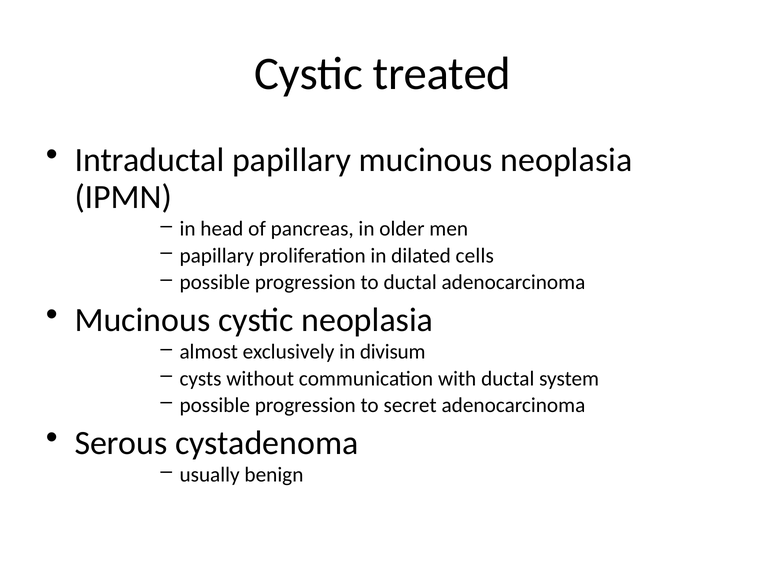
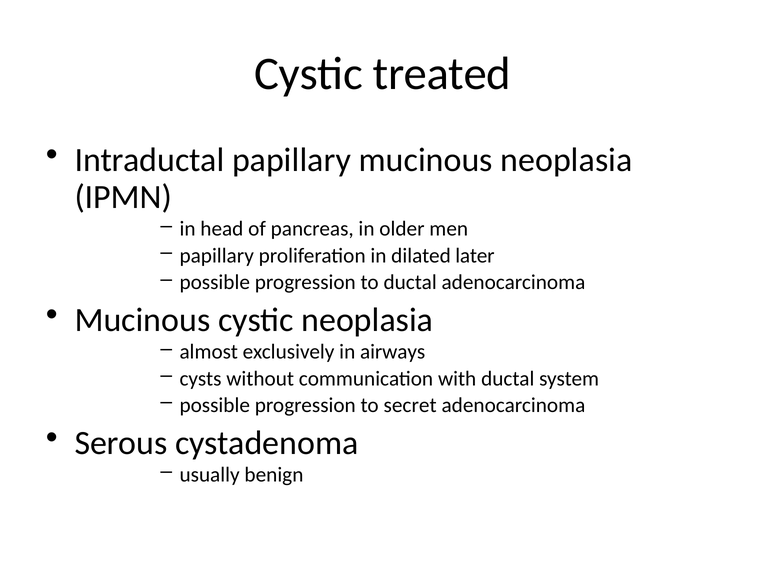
cells: cells -> later
divisum: divisum -> airways
